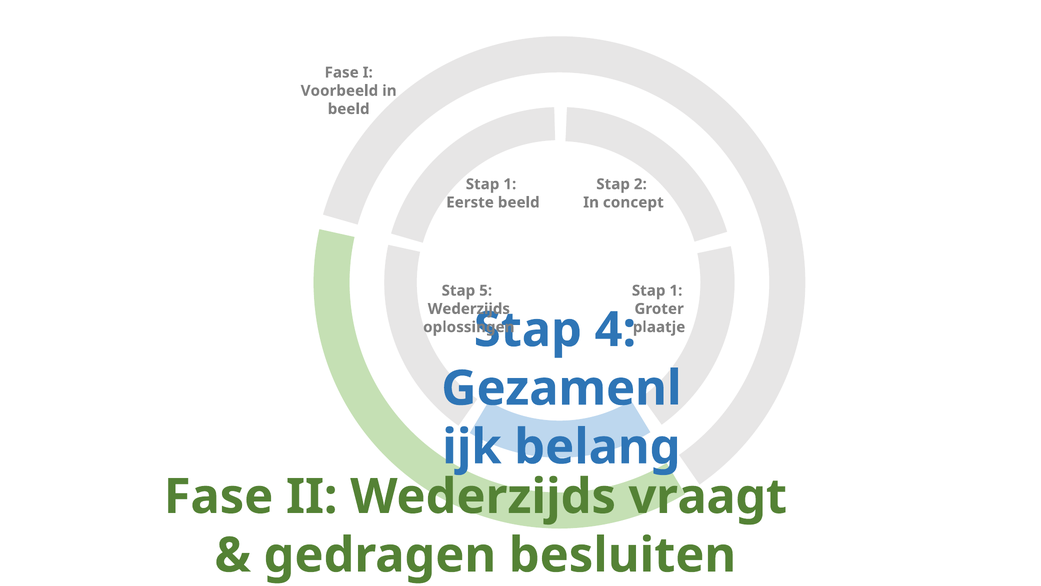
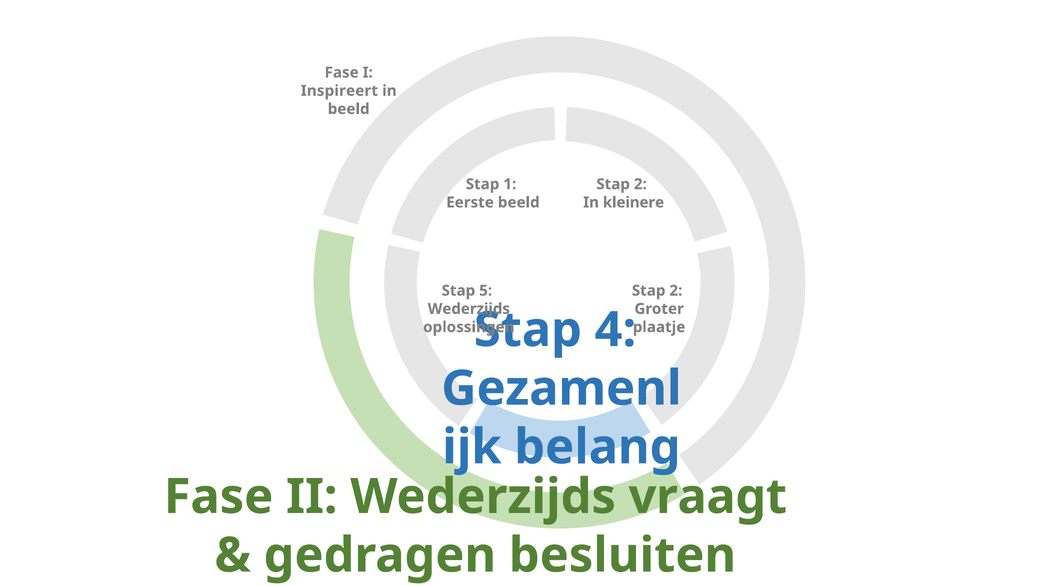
Voorbeeld: Voorbeeld -> Inspireert
concept: concept -> kleinere
1 at (676, 290): 1 -> 2
